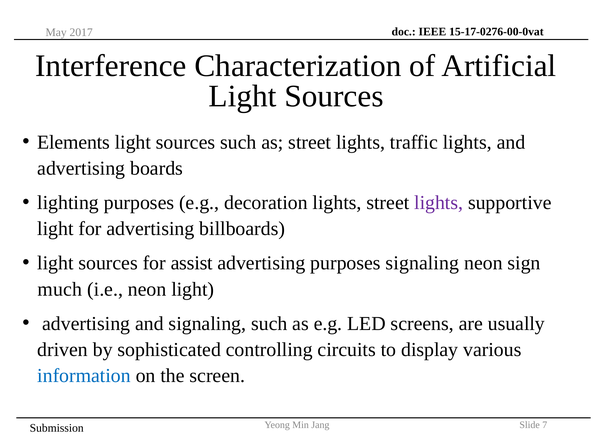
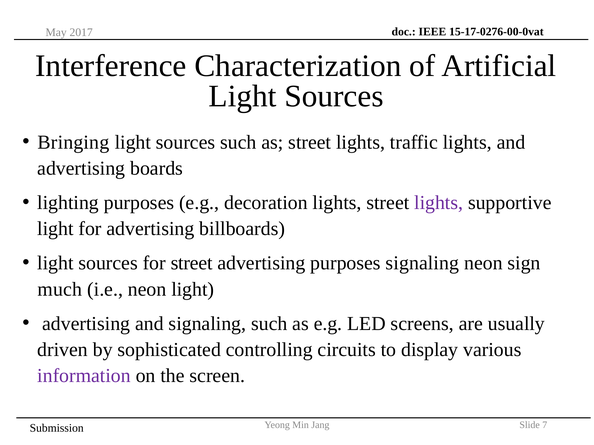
Elements: Elements -> Bringing
for assist: assist -> street
information colour: blue -> purple
